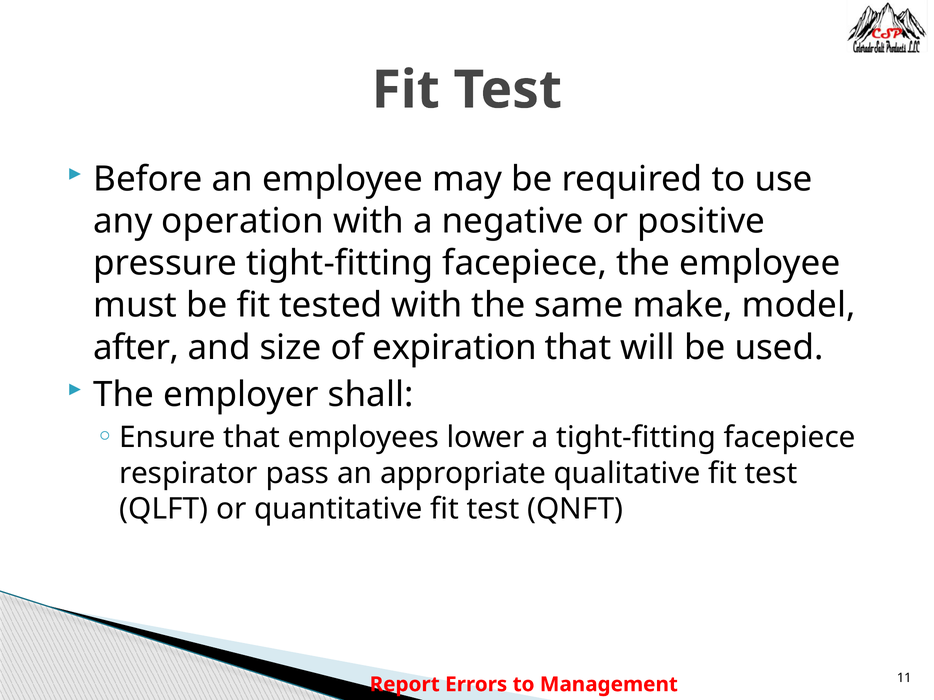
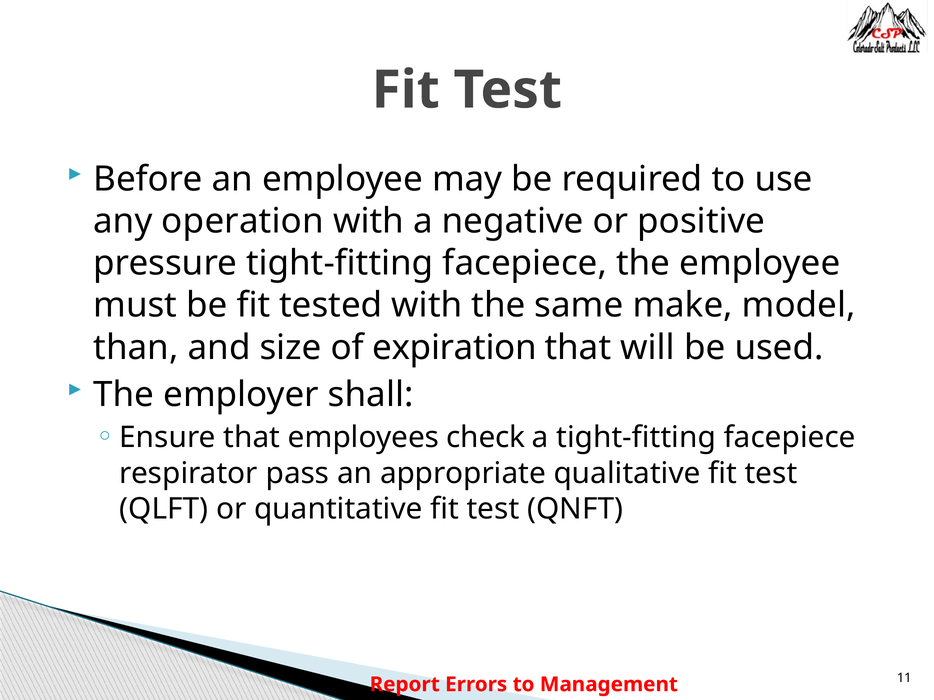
after: after -> than
lower: lower -> check
